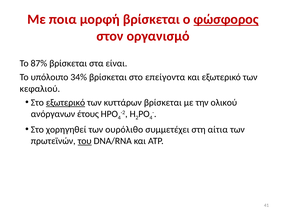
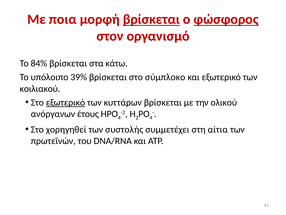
βρίσκεται at (151, 19) underline: none -> present
87%: 87% -> 84%
είναι: είναι -> κάτω
34%: 34% -> 39%
επείγοντα: επείγοντα -> σύμπλοκο
κεφαλιού: κεφαλιού -> κοιλιακού
ουρόλιθο: ουρόλιθο -> συστολής
του underline: present -> none
